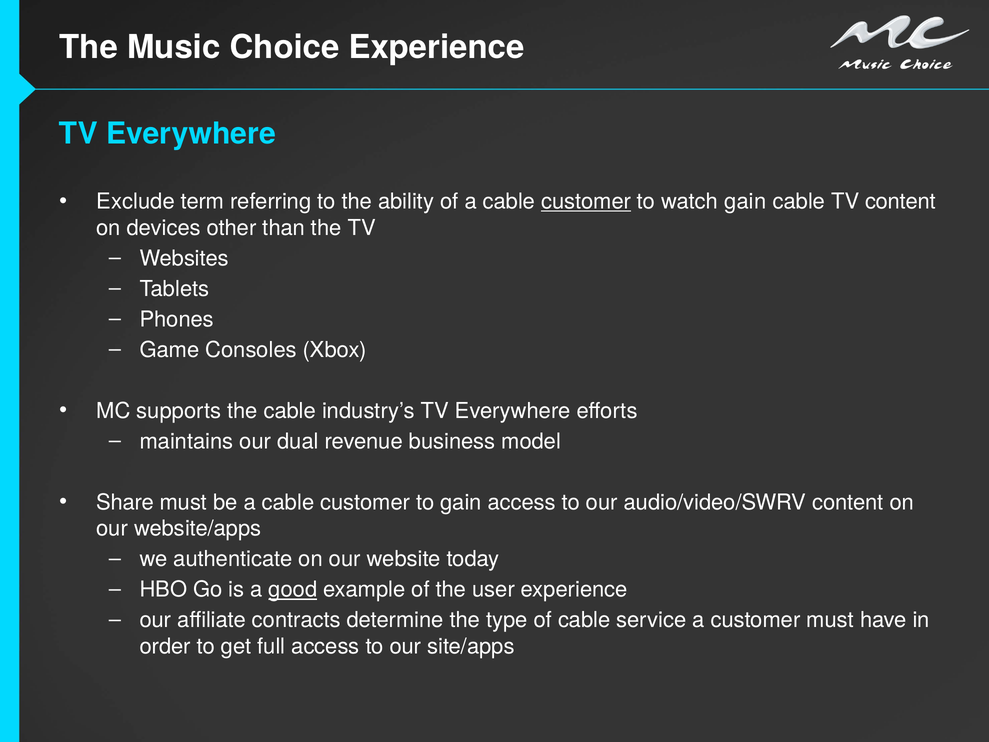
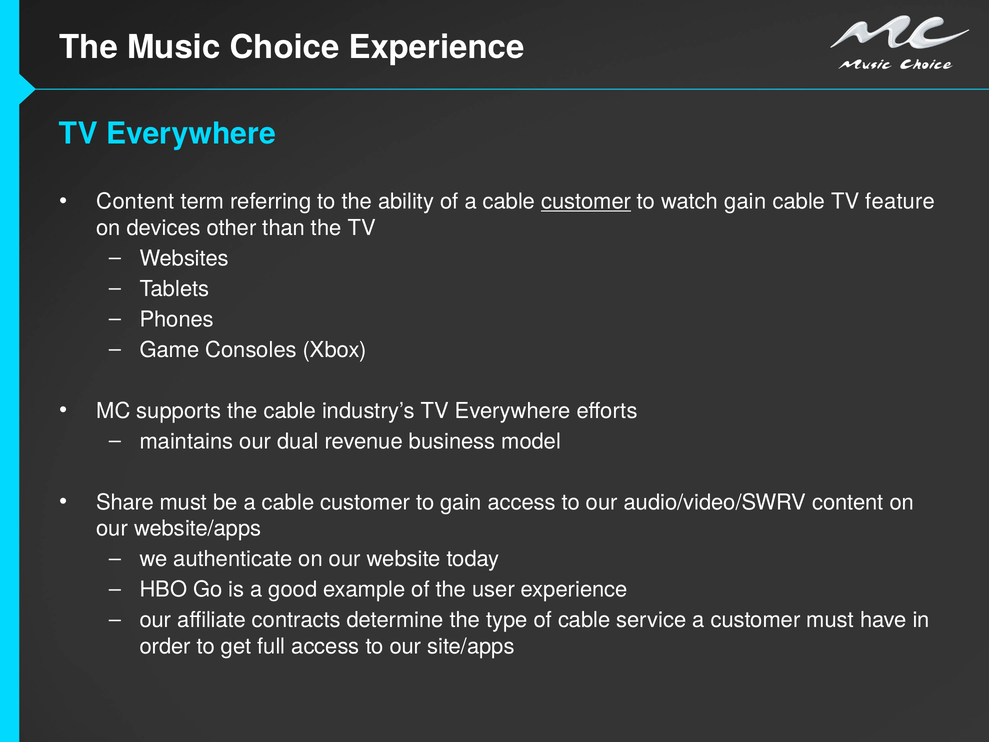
Exclude at (136, 201): Exclude -> Content
TV content: content -> feature
good underline: present -> none
